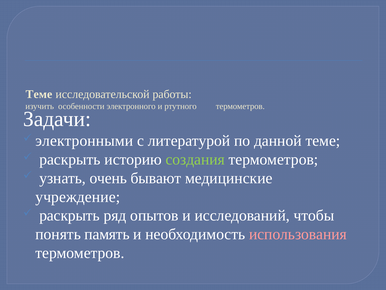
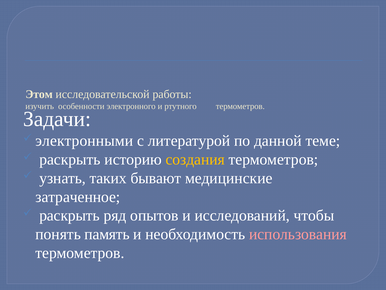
Теме at (39, 94): Теме -> Этом
создания colour: light green -> yellow
очень: очень -> таких
учреждение: учреждение -> затраченное
